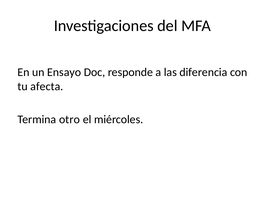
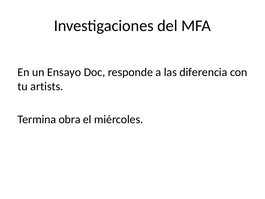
afecta: afecta -> artists
otro: otro -> obra
